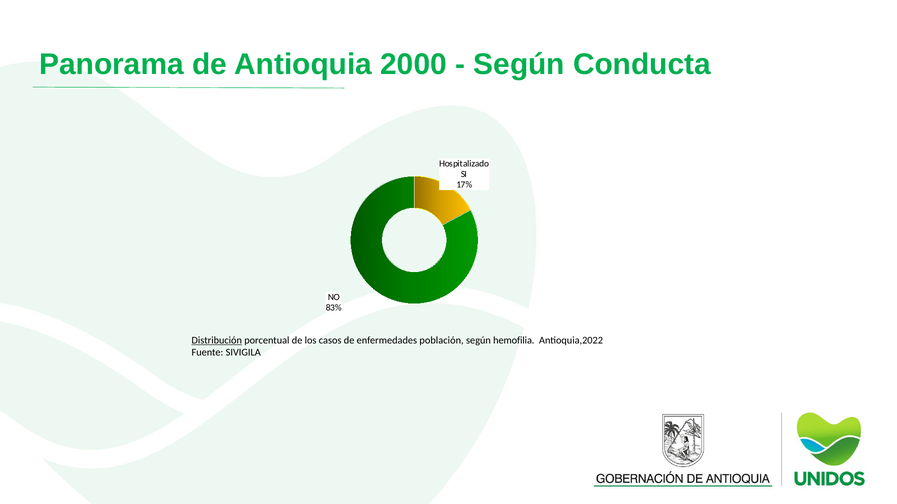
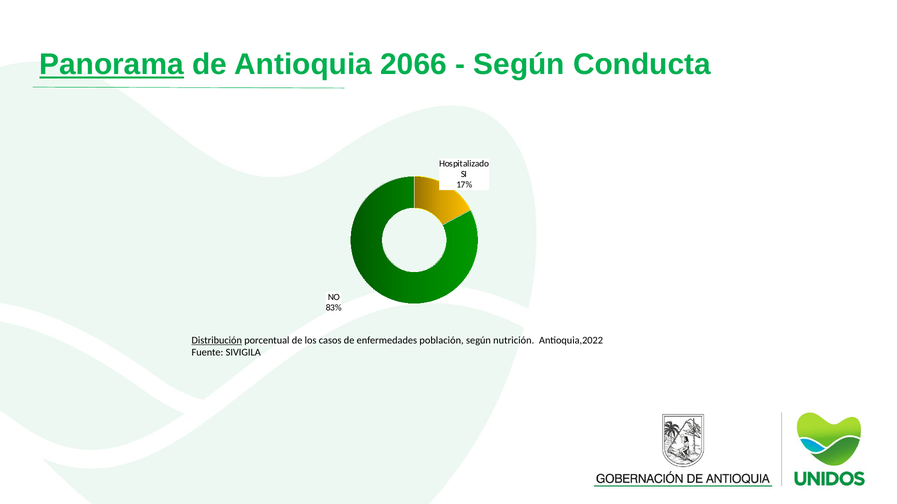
Panorama underline: none -> present
2000: 2000 -> 2066
hemofilia: hemofilia -> nutrición
